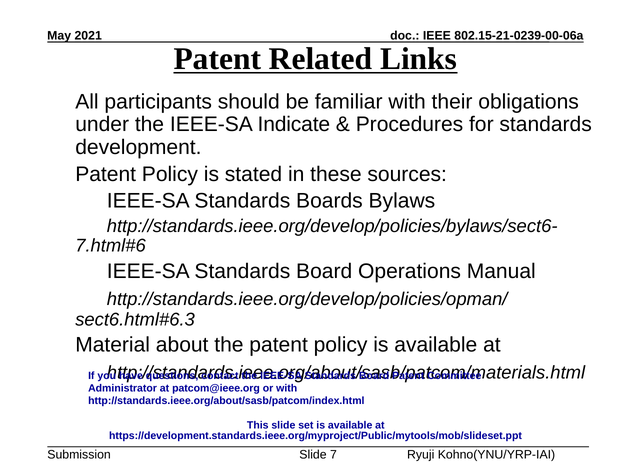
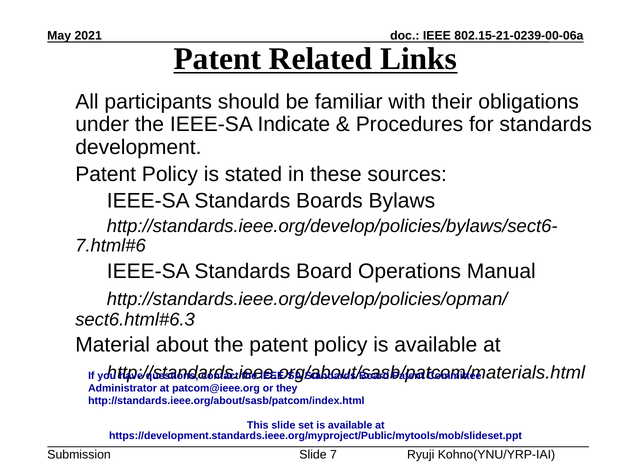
or with: with -> they
